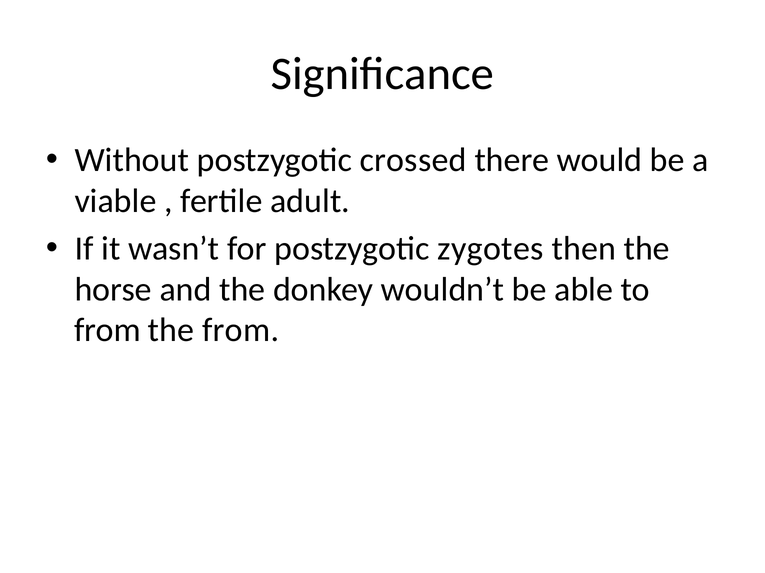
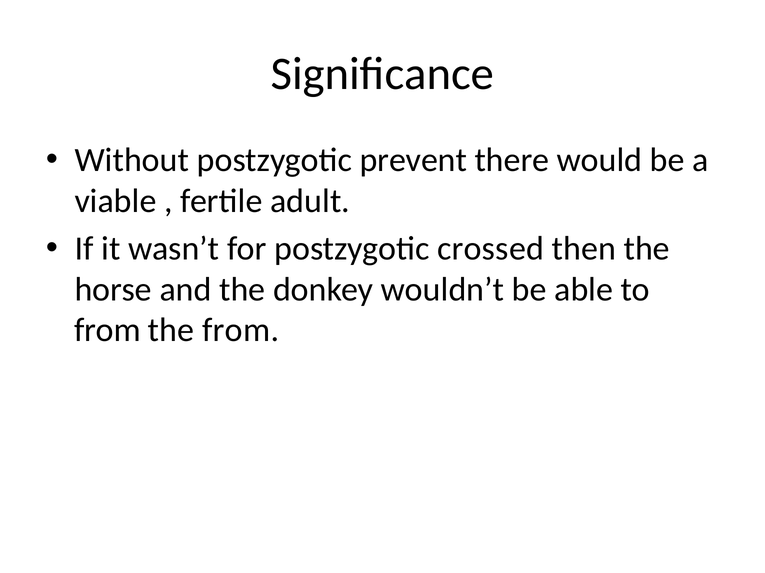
crossed: crossed -> prevent
zygotes: zygotes -> crossed
